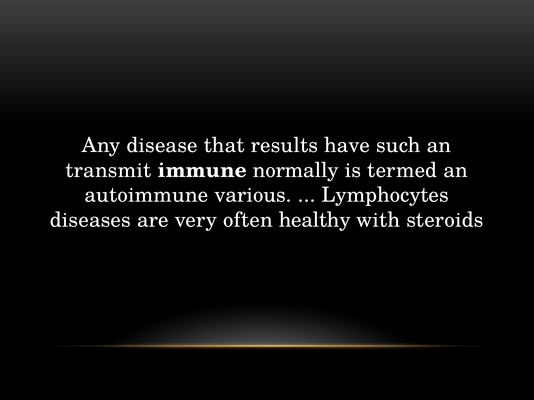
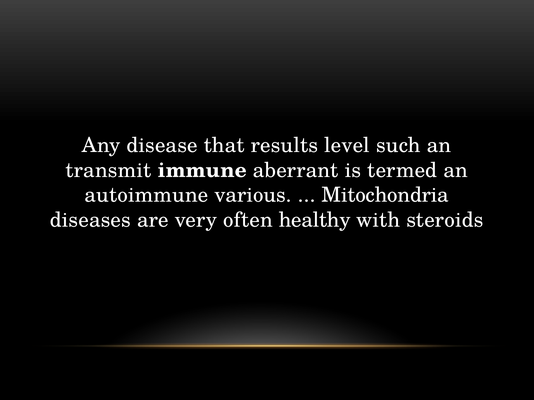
have: have -> level
normally: normally -> aberrant
Lymphocytes: Lymphocytes -> Mitochondria
